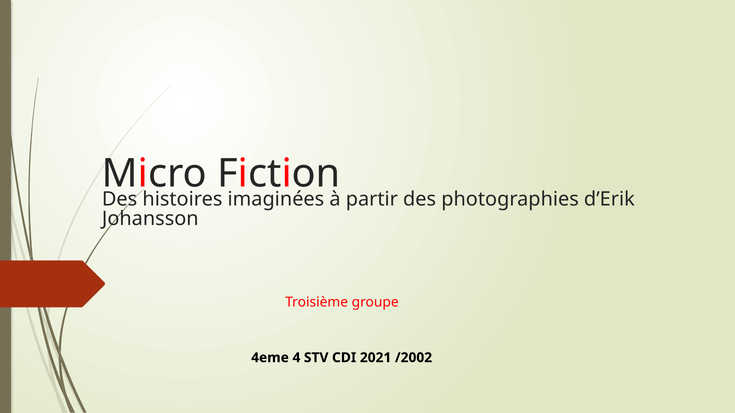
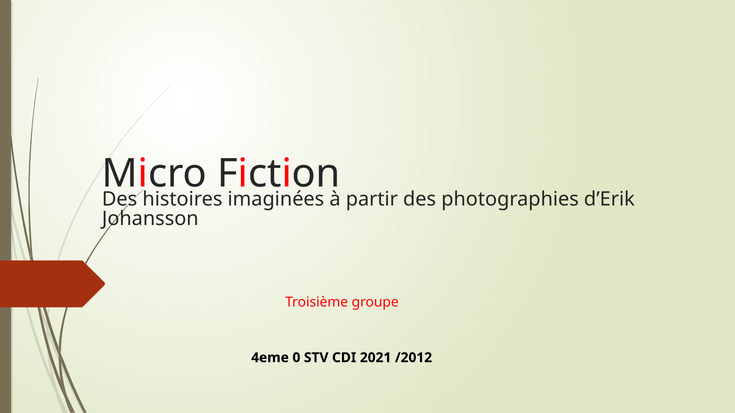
4: 4 -> 0
/2002: /2002 -> /2012
